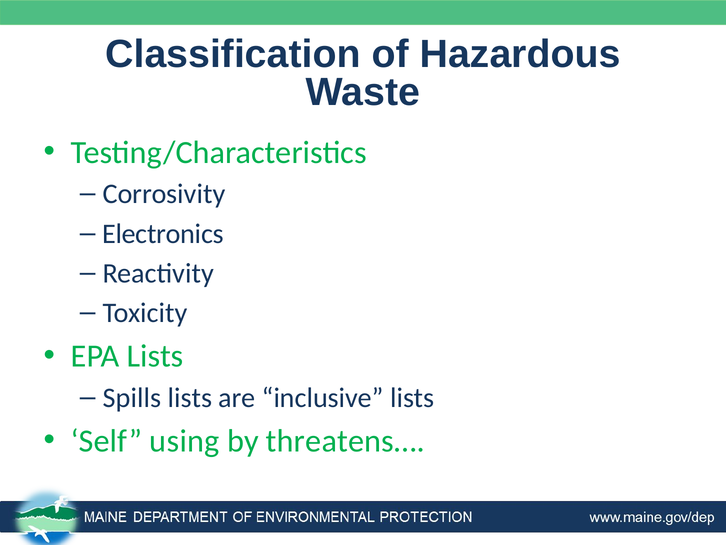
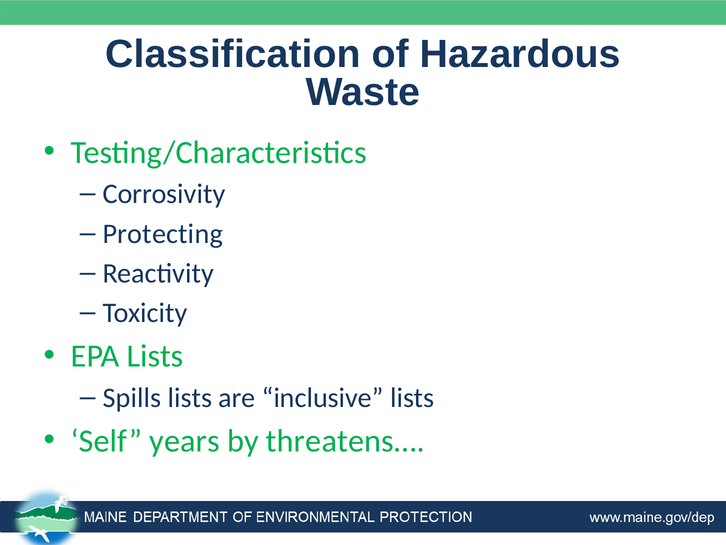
Electronics: Electronics -> Protecting
using: using -> years
